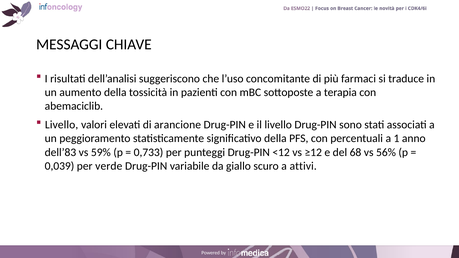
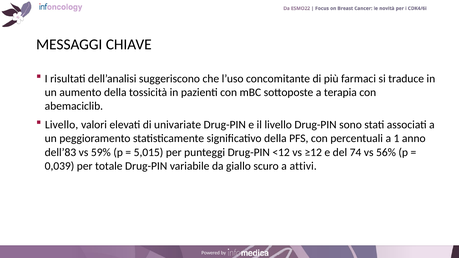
arancione: arancione -> univariate
0,733: 0,733 -> 5,015
68: 68 -> 74
verde: verde -> totale
